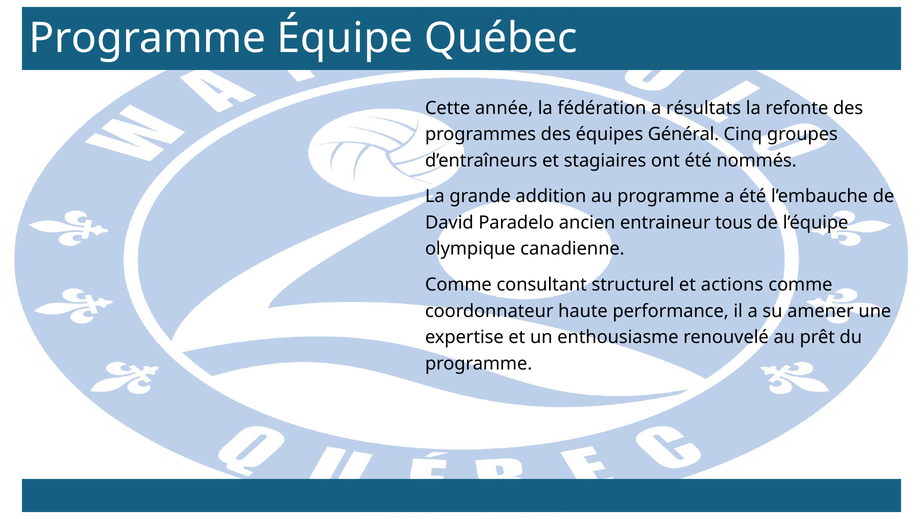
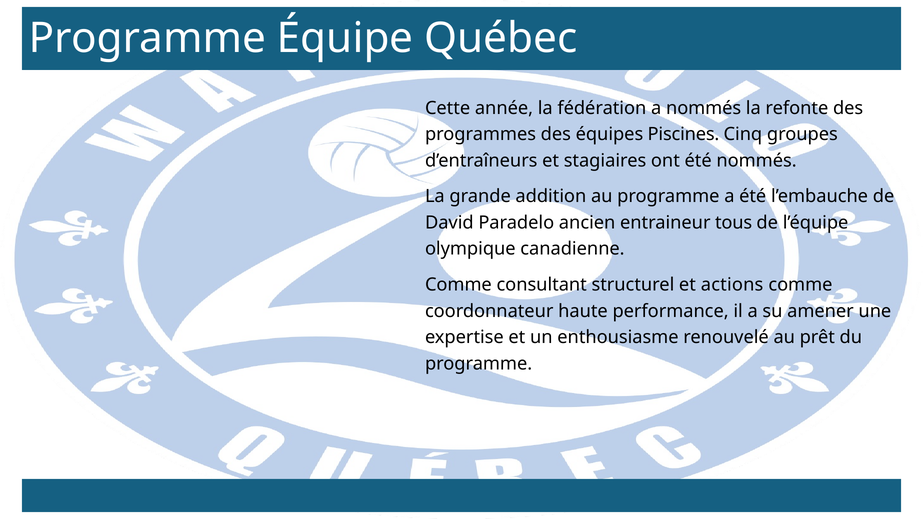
a résultats: résultats -> nommés
Général: Général -> Piscines
